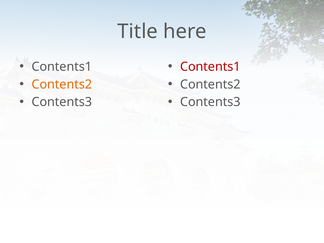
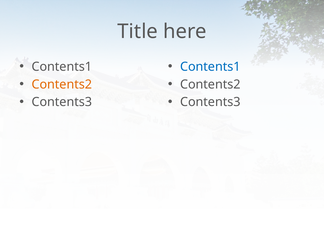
Contents1 at (210, 67) colour: red -> blue
